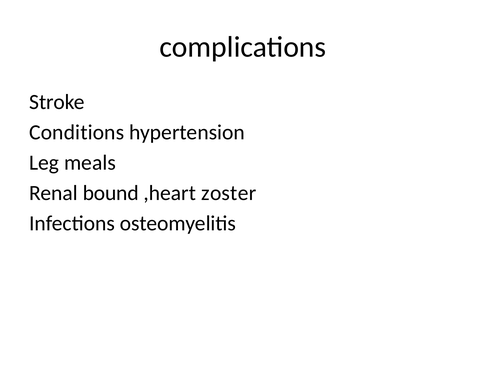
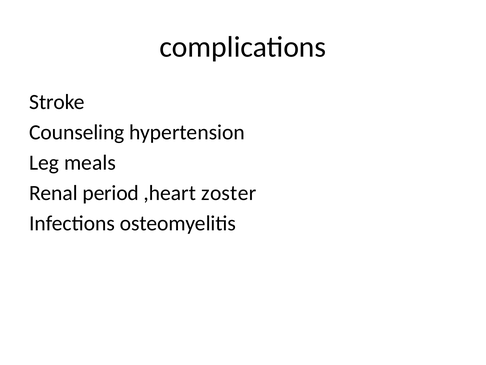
Conditions: Conditions -> Counseling
bound: bound -> period
